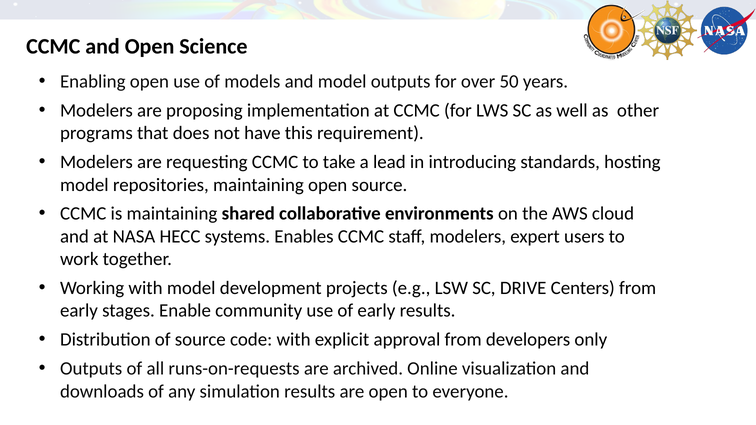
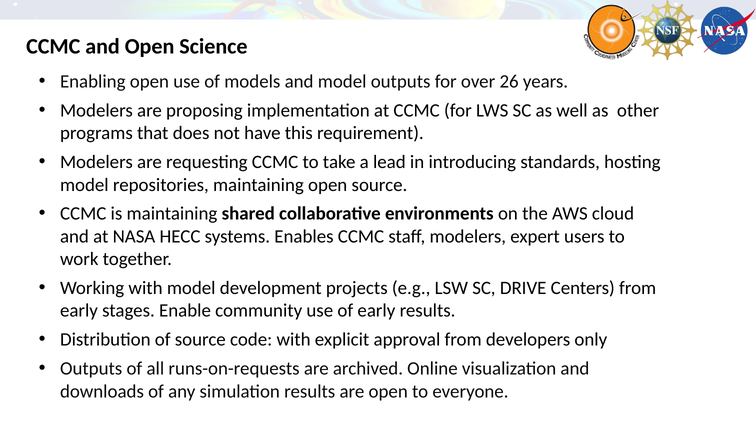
50: 50 -> 26
